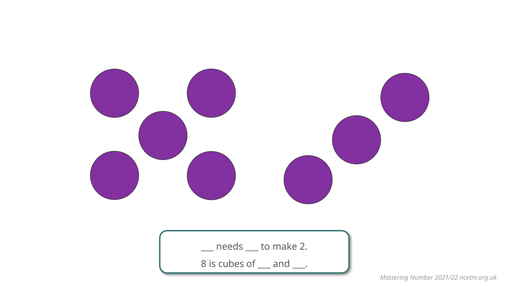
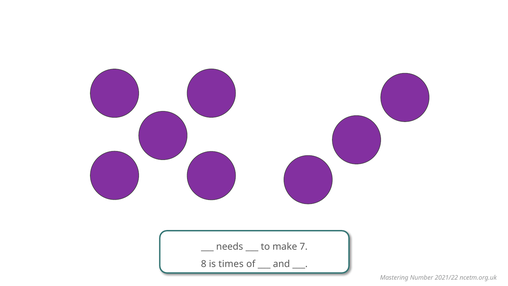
2: 2 -> 7
cubes: cubes -> times
